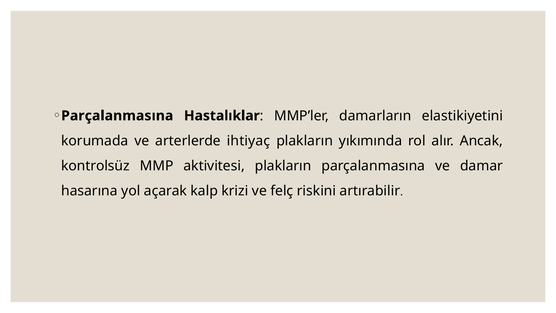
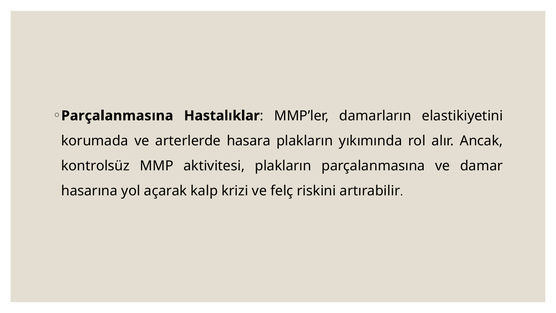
ihtiyaç: ihtiyaç -> hasara
